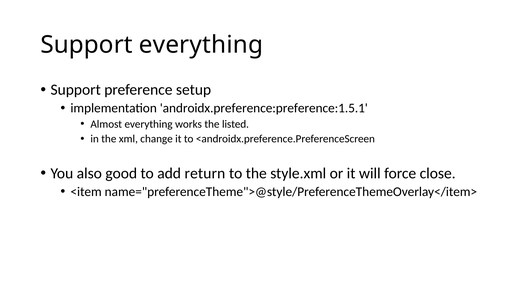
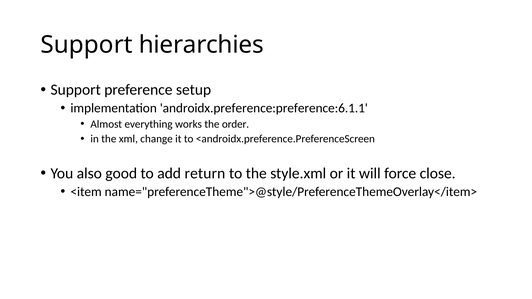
Support everything: everything -> hierarchies
androidx.preference:preference:1.5.1: androidx.preference:preference:1.5.1 -> androidx.preference:preference:6.1.1
listed: listed -> order
